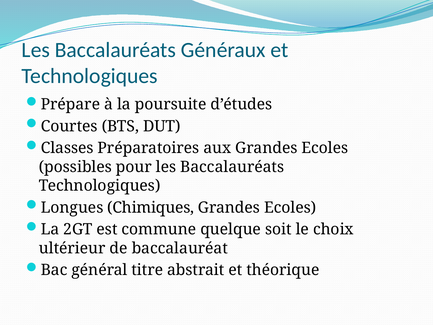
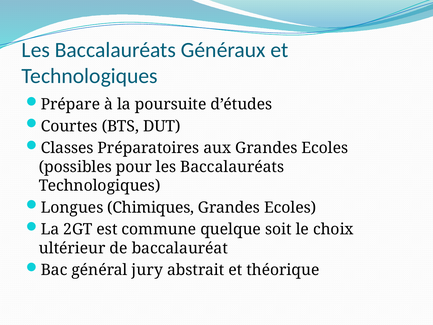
titre: titre -> jury
